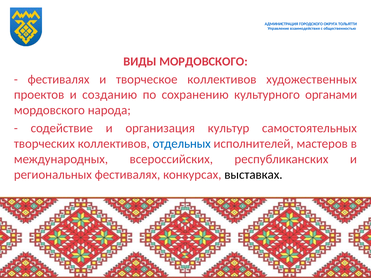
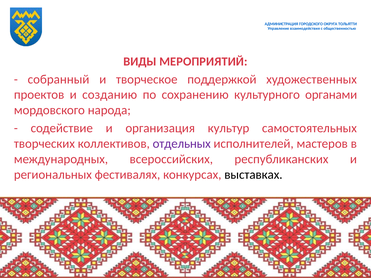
ВИДЫ МОРДОВСКОГО: МОРДОВСКОГО -> МЕРОПРИЯТИЙ
фестивалях at (59, 79): фестивалях -> собранный
творческое коллективов: коллективов -> поддержкой
отдельных colour: blue -> purple
